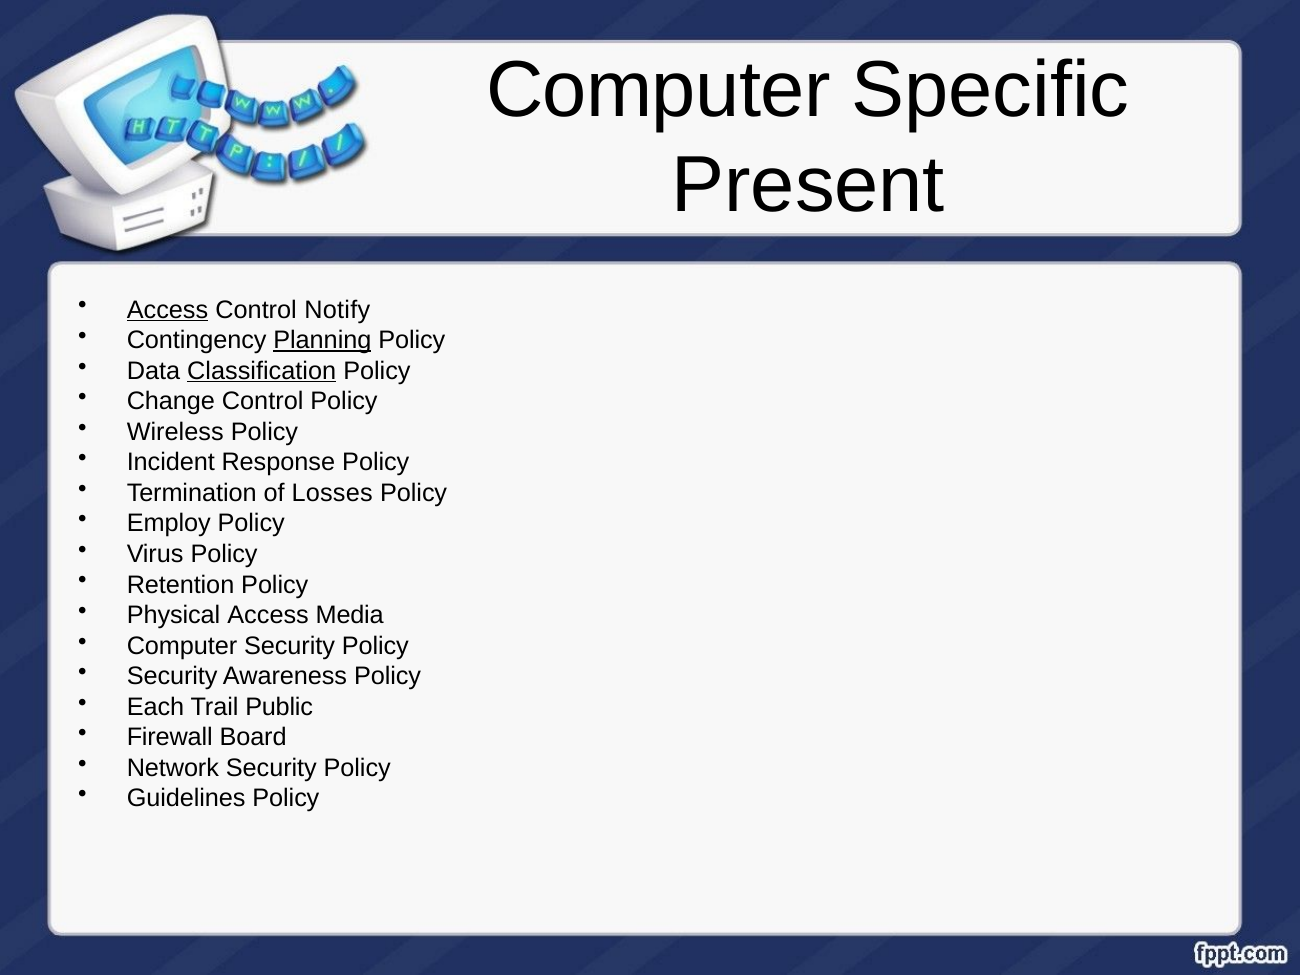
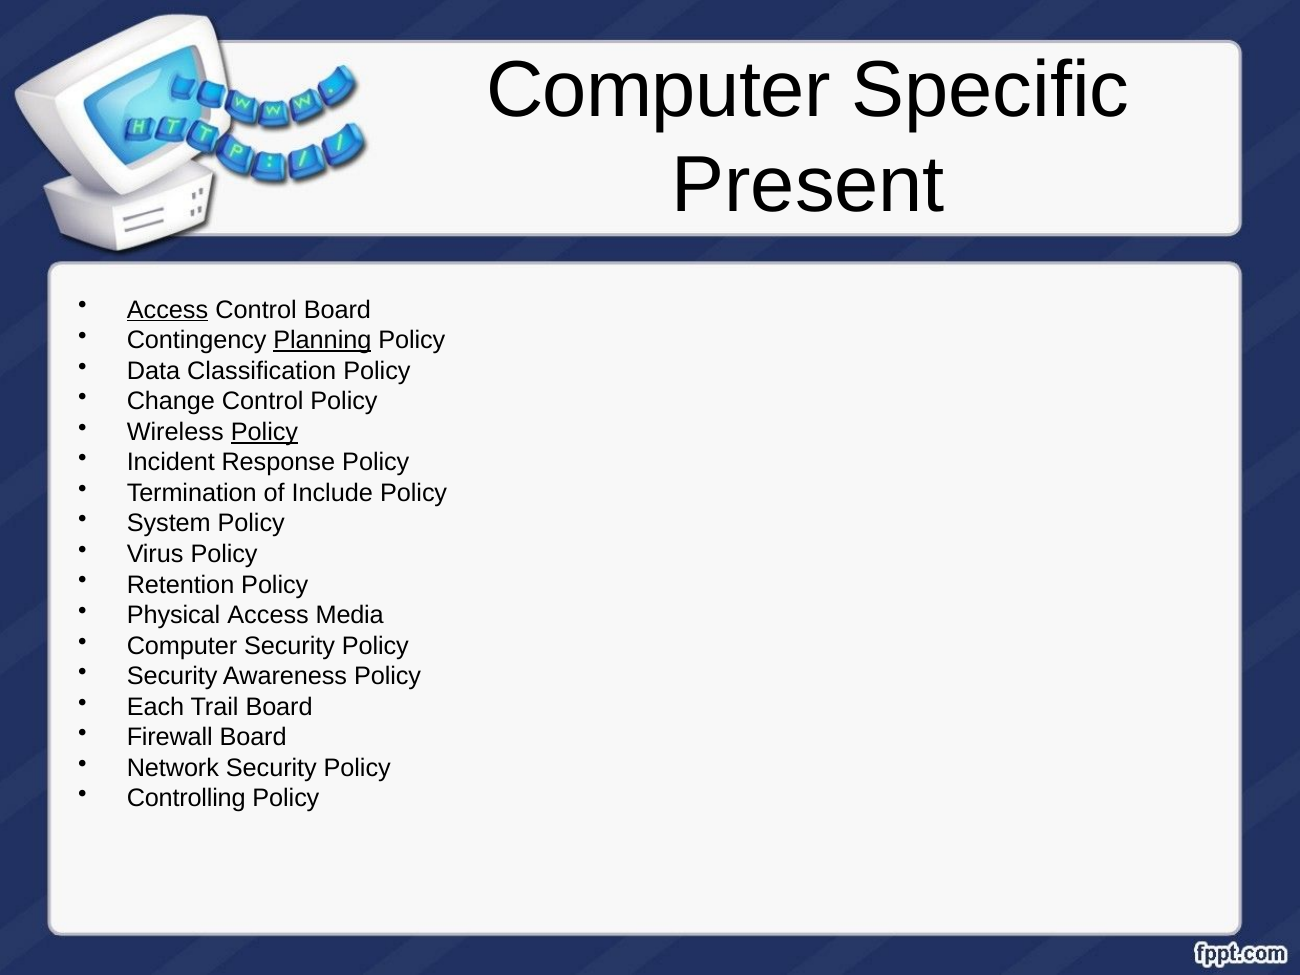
Control Notify: Notify -> Board
Classification underline: present -> none
Policy at (265, 432) underline: none -> present
Losses: Losses -> Include
Employ: Employ -> System
Trail Public: Public -> Board
Guidelines: Guidelines -> Controlling
